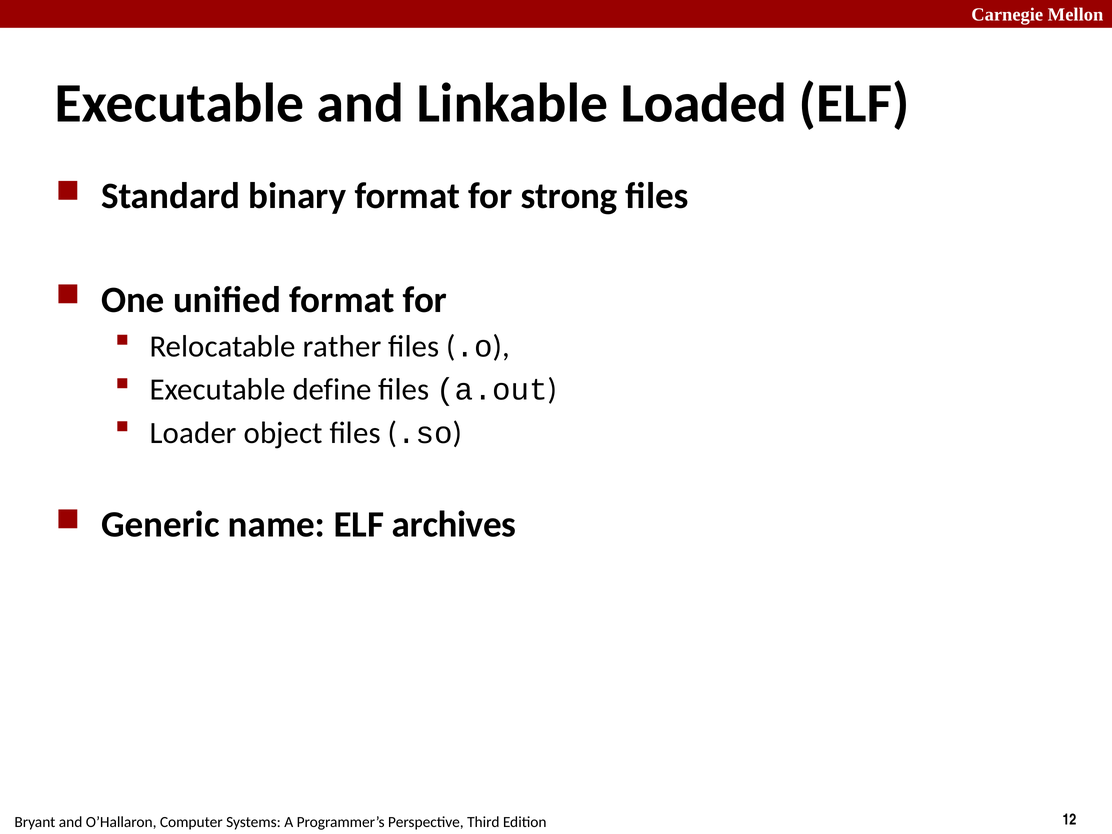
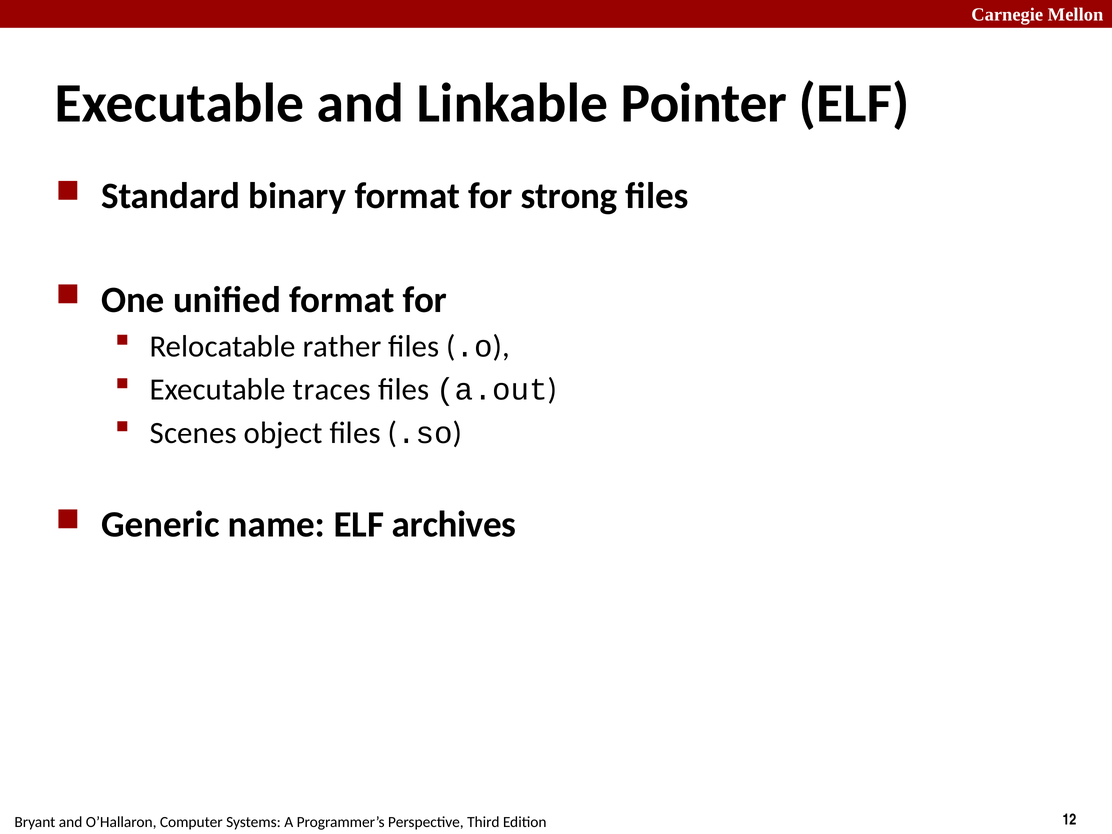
Loaded: Loaded -> Pointer
define: define -> traces
Loader: Loader -> Scenes
